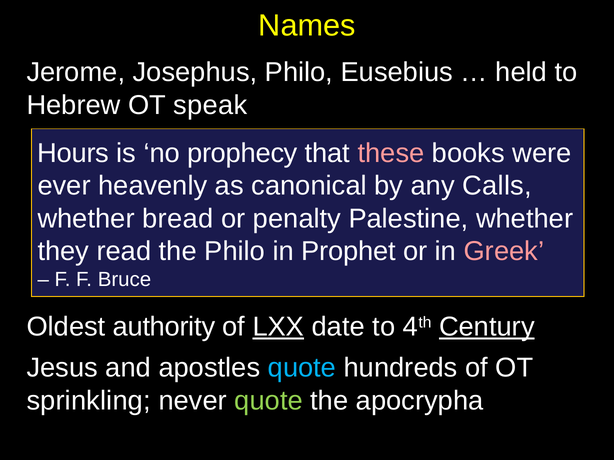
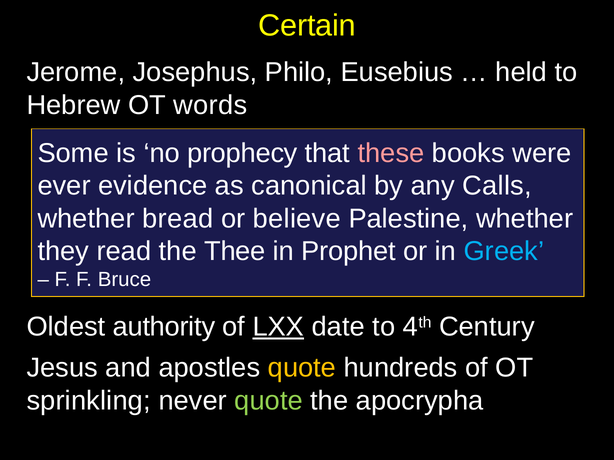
Names: Names -> Certain
speak: speak -> words
Hours: Hours -> Some
heavenly: heavenly -> evidence
penalty: penalty -> believe
the Philo: Philo -> Thee
Greek colour: pink -> light blue
Century underline: present -> none
quote at (302, 368) colour: light blue -> yellow
